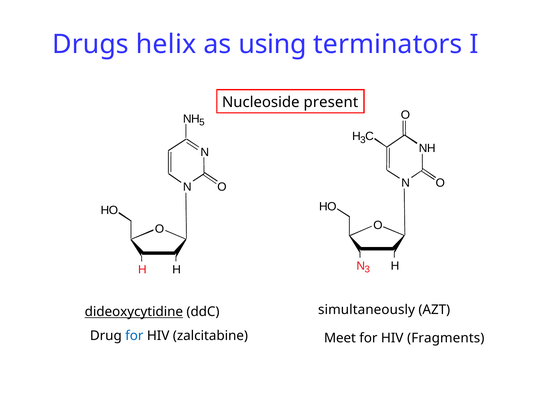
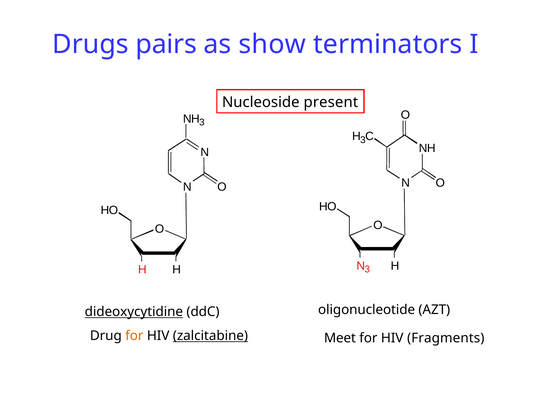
helix: helix -> pairs
using: using -> show
5 at (202, 122): 5 -> 3
simultaneously: simultaneously -> oligonucleotide
for at (134, 336) colour: blue -> orange
zalcitabine underline: none -> present
